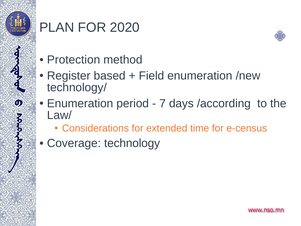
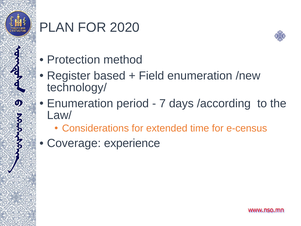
technology: technology -> experience
